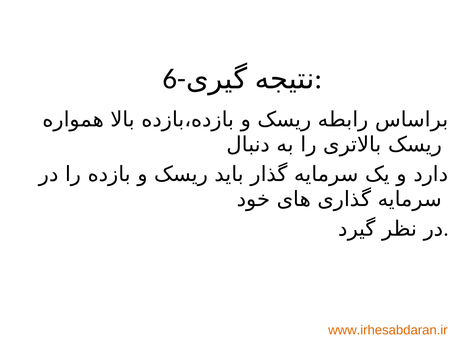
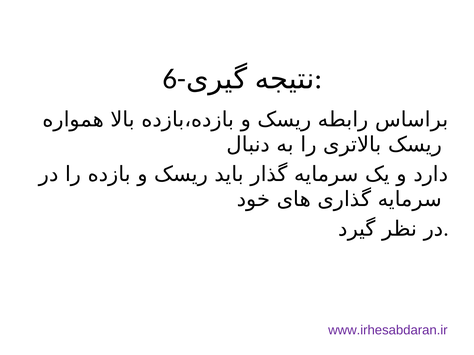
www.irhesabdaran.ir colour: orange -> purple
